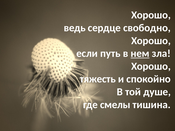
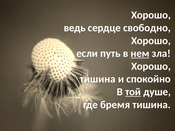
тяжесть at (98, 79): тяжесть -> тишина
той underline: none -> present
смелы: смелы -> бремя
